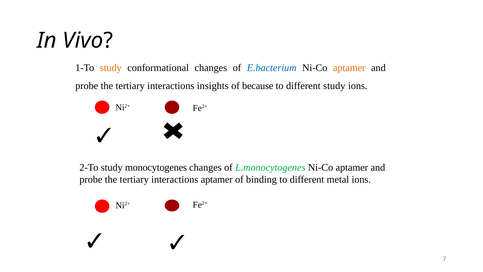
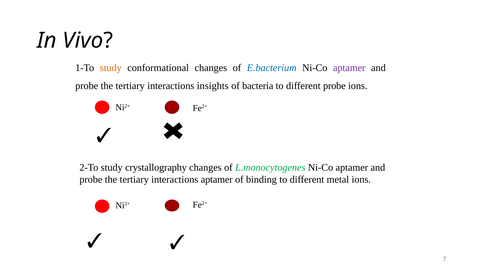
aptamer at (349, 68) colour: orange -> purple
because: because -> bacteria
different study: study -> probe
monocytogenes: monocytogenes -> crystallography
